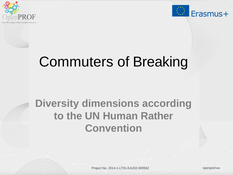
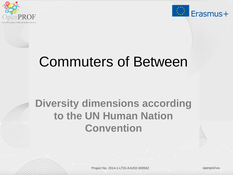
Breaking: Breaking -> Between
Rather: Rather -> Nation
